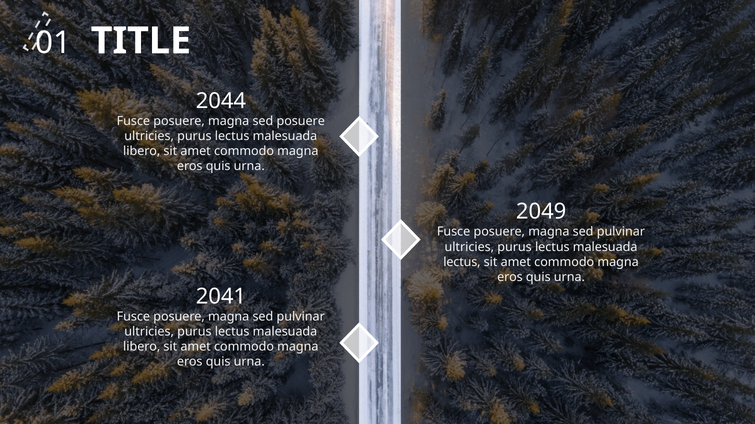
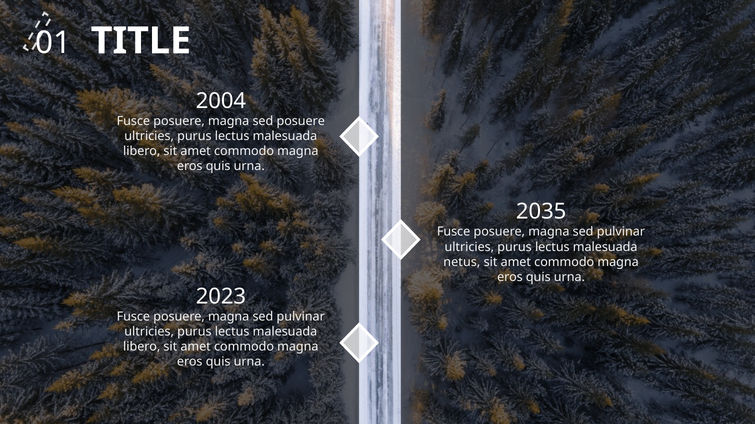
2044: 2044 -> 2004
2049: 2049 -> 2035
lectus at (462, 262): lectus -> netus
2041: 2041 -> 2023
